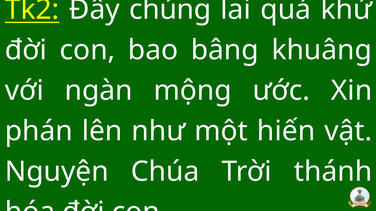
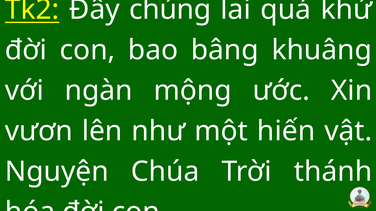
phán: phán -> vươn
